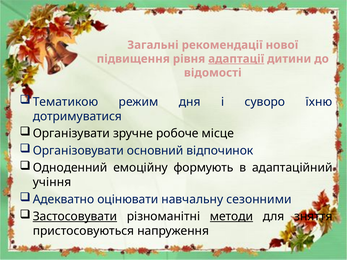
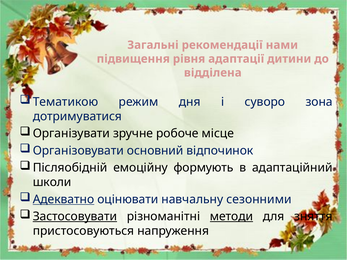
нової: нової -> нами
адаптації underline: present -> none
відомості: відомості -> відділена
їхню: їхню -> зона
Одноденний: Одноденний -> Післяобідній
учіння: учіння -> школи
Адекватно underline: none -> present
